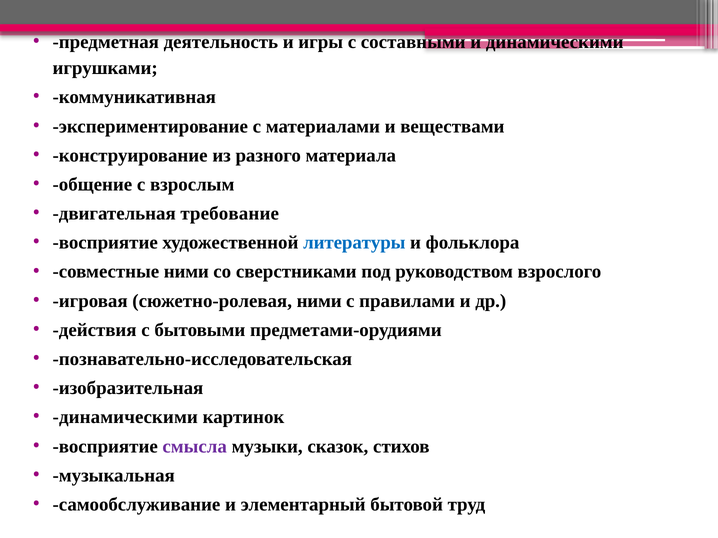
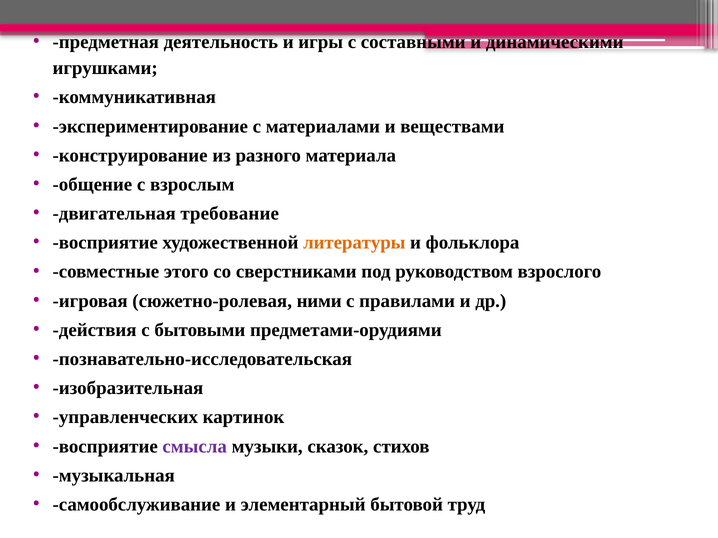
литературы colour: blue -> orange
совместные ними: ними -> этого
динамическими at (125, 418): динамическими -> управленческих
